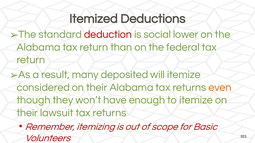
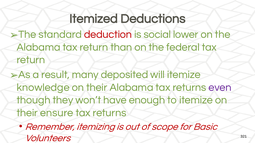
considered: considered -> knowledge
even colour: orange -> purple
lawsuit: lawsuit -> ensure
